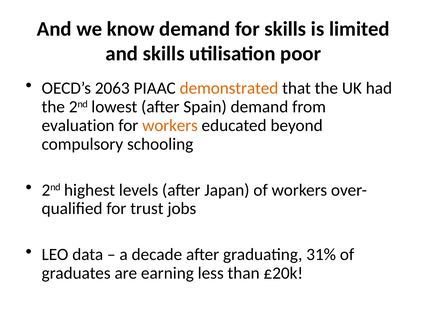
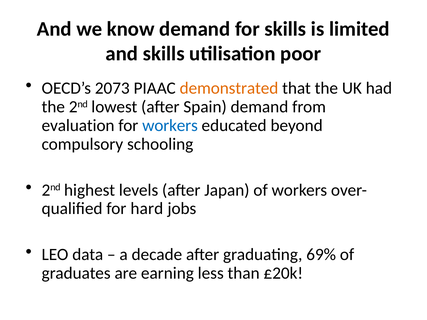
2063: 2063 -> 2073
workers at (170, 126) colour: orange -> blue
trust: trust -> hard
31%: 31% -> 69%
